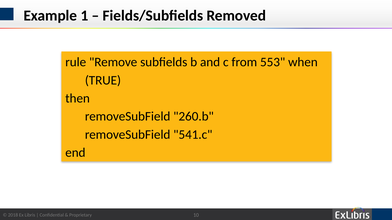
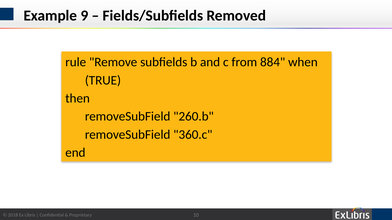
1: 1 -> 9
553: 553 -> 884
541.c: 541.c -> 360.c
